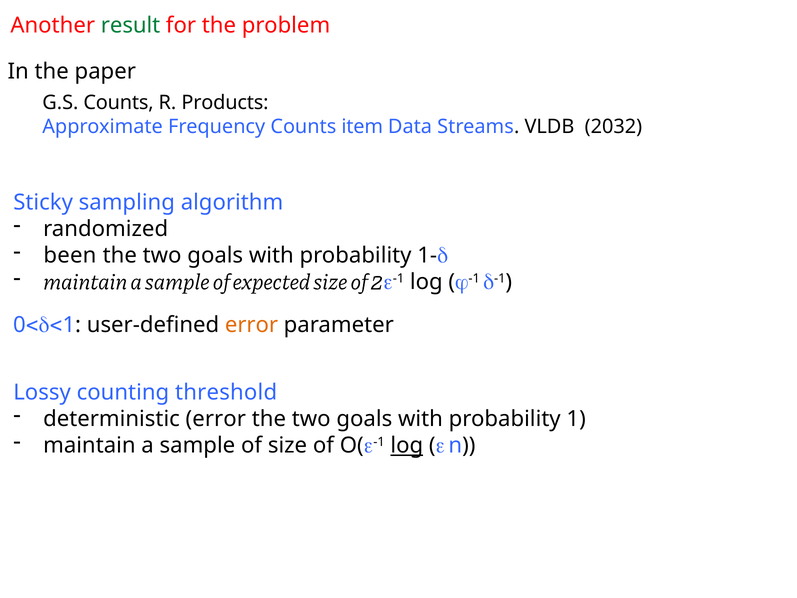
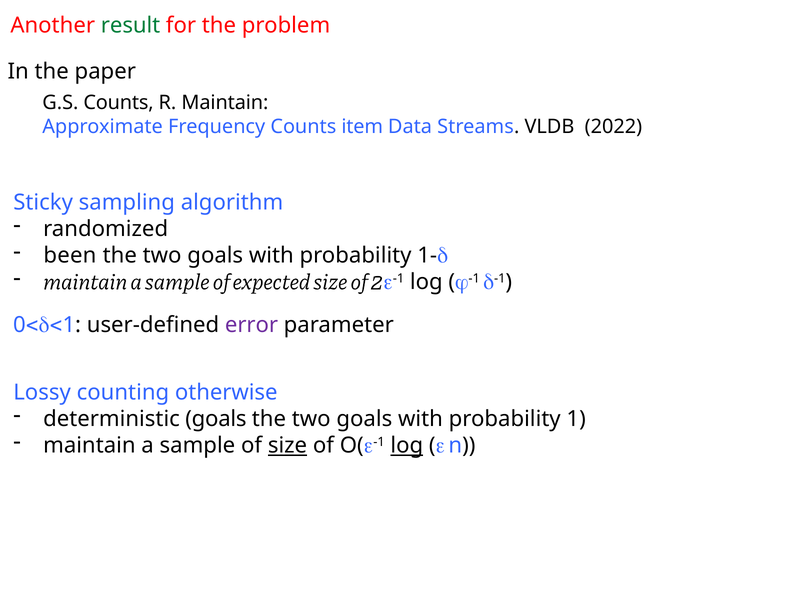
R Products: Products -> Maintain
2032: 2032 -> 2022
error at (251, 325) colour: orange -> purple
threshold: threshold -> otherwise
deterministic error: error -> goals
size at (288, 445) underline: none -> present
